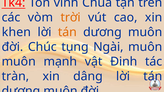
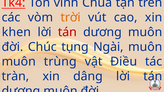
tán at (67, 32) colour: orange -> red
mạnh: mạnh -> trùng
Đinh: Đinh -> Điều
